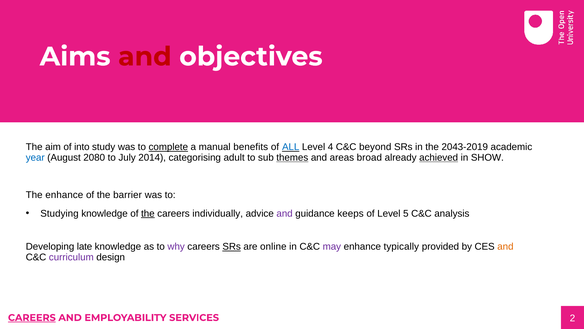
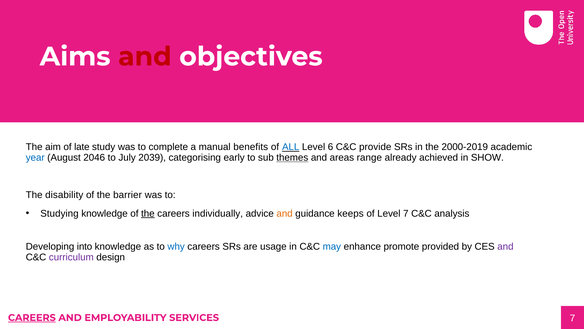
into: into -> late
complete underline: present -> none
4: 4 -> 6
beyond: beyond -> provide
2043-2019: 2043-2019 -> 2000-2019
2080: 2080 -> 2046
2014: 2014 -> 2039
adult: adult -> early
broad: broad -> range
achieved underline: present -> none
The enhance: enhance -> disability
and at (285, 213) colour: purple -> orange
Level 5: 5 -> 7
late: late -> into
why colour: purple -> blue
SRs at (232, 246) underline: present -> none
online: online -> usage
may colour: purple -> blue
typically: typically -> promote
and at (505, 246) colour: orange -> purple
SERVICES 2: 2 -> 7
